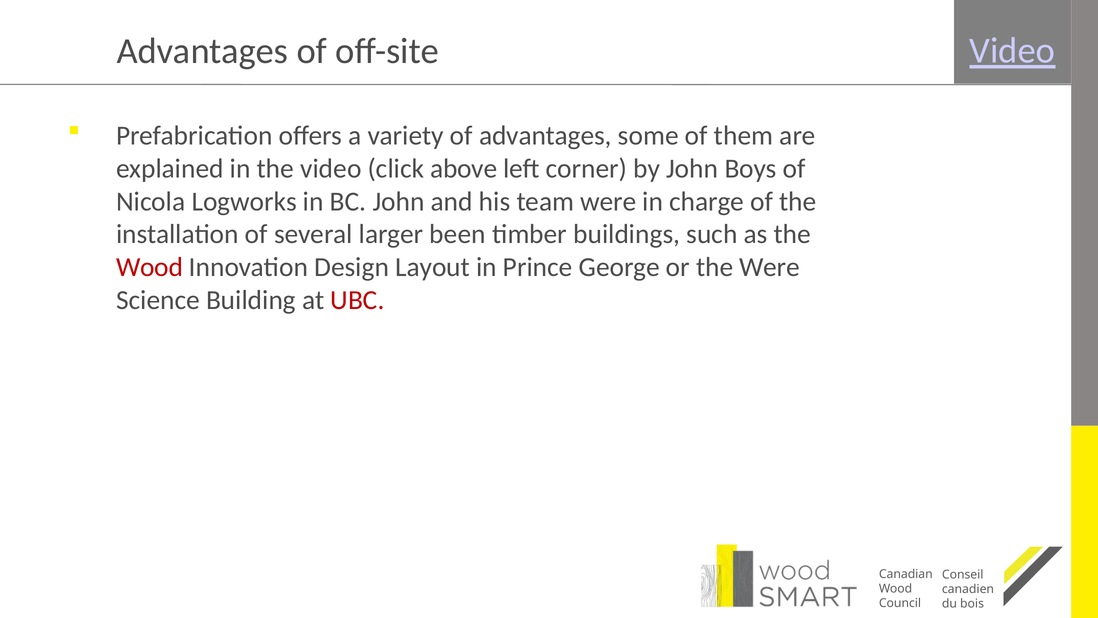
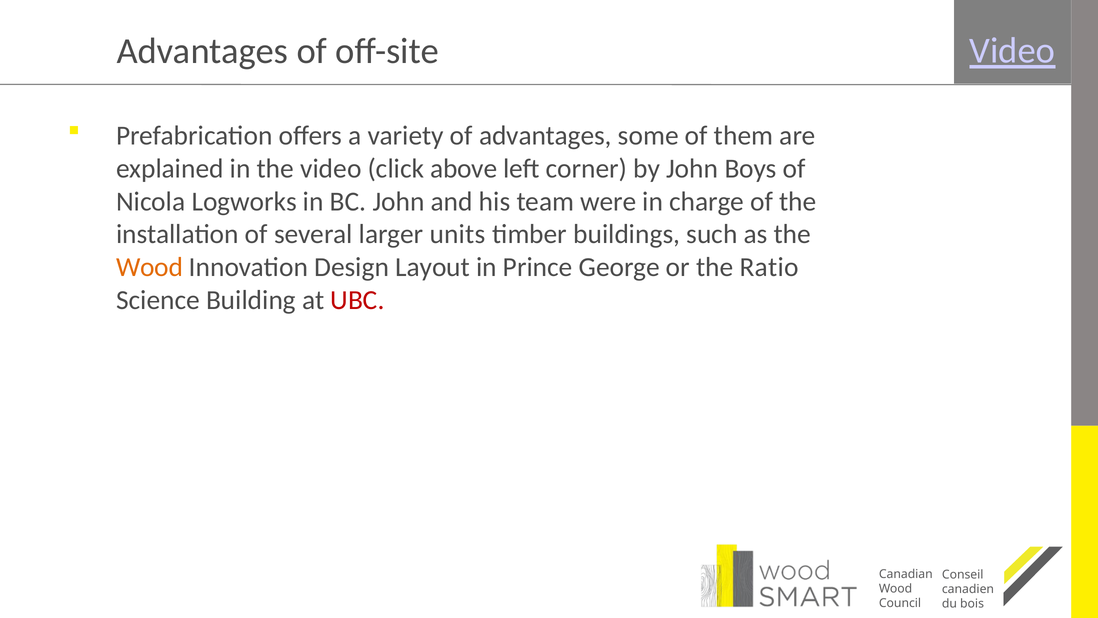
been: been -> units
Wood at (150, 267) colour: red -> orange
the Were: Were -> Ratio
